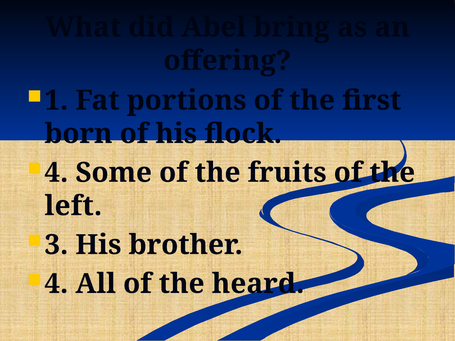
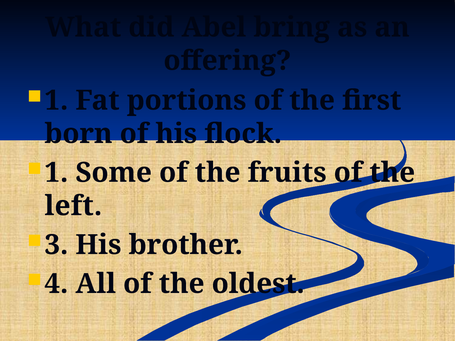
4 at (56, 173): 4 -> 1
heard: heard -> oldest
